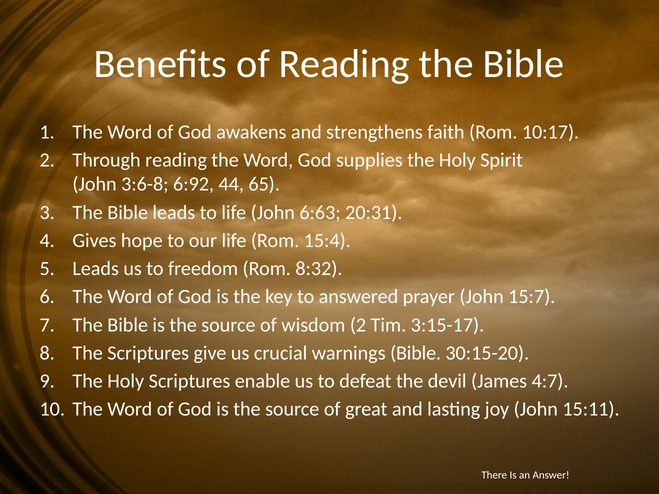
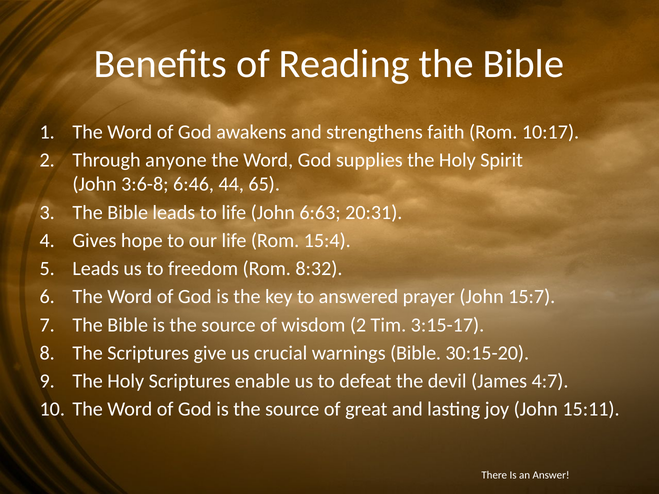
Through reading: reading -> anyone
6:92: 6:92 -> 6:46
